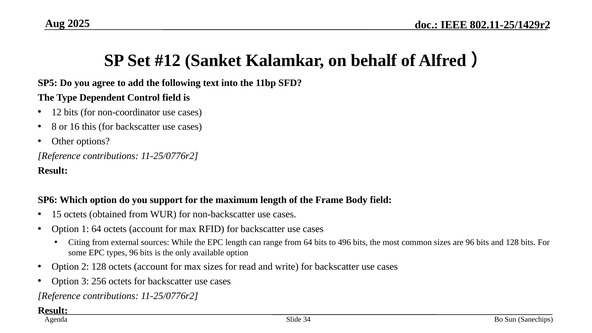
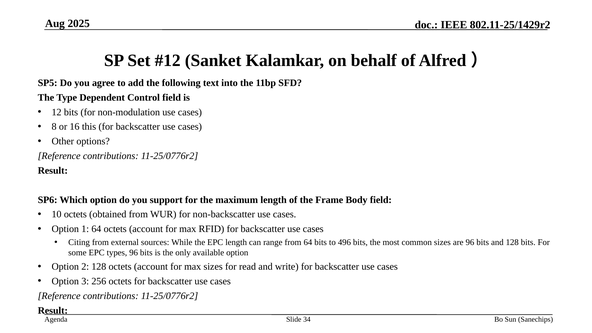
non-coordinator: non-coordinator -> non-modulation
15: 15 -> 10
